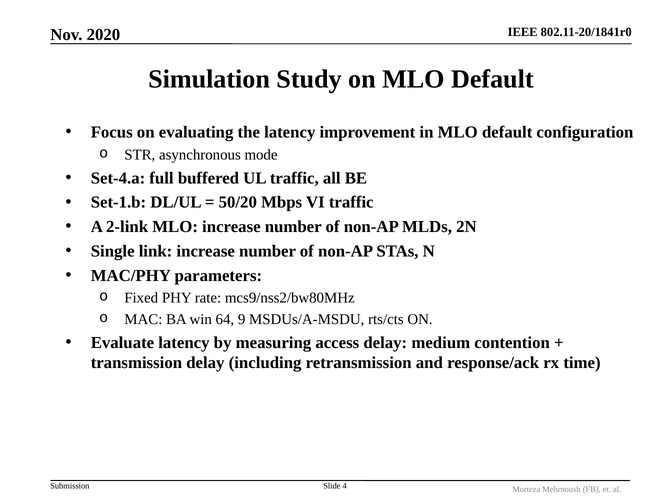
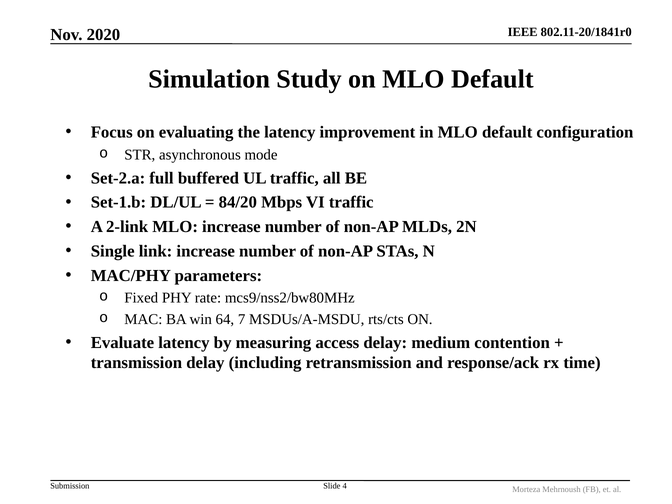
Set-4.a: Set-4.a -> Set-2.a
50/20: 50/20 -> 84/20
9: 9 -> 7
